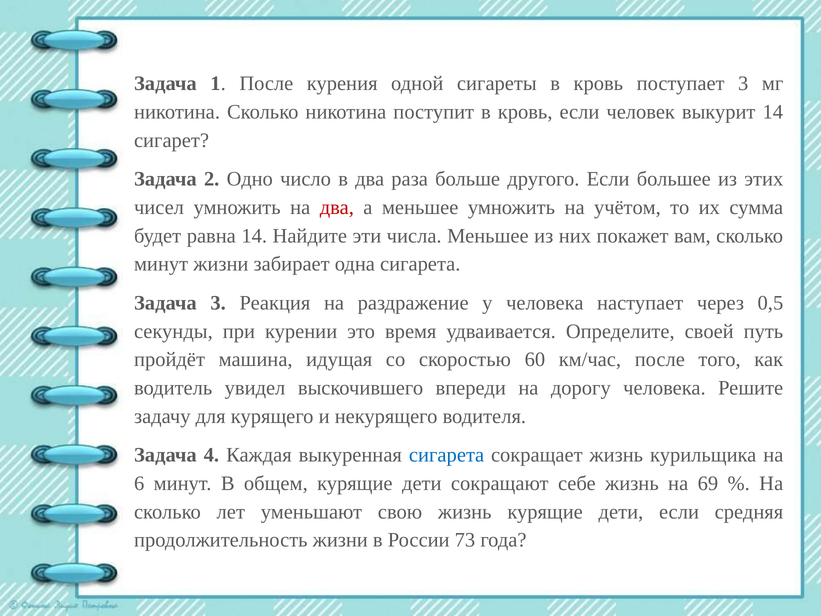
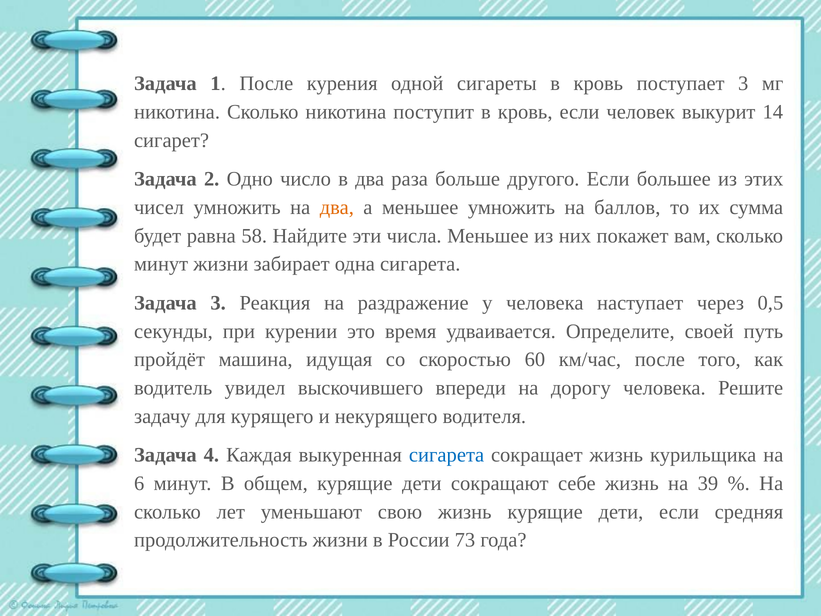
два at (337, 207) colour: red -> orange
учётом: учётом -> баллов
равна 14: 14 -> 58
69: 69 -> 39
